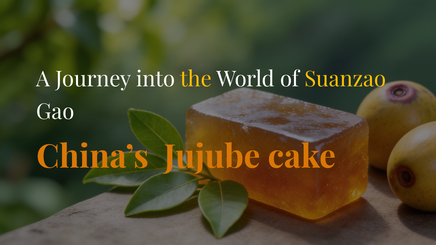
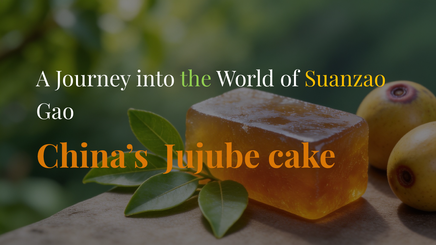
the colour: yellow -> light green
